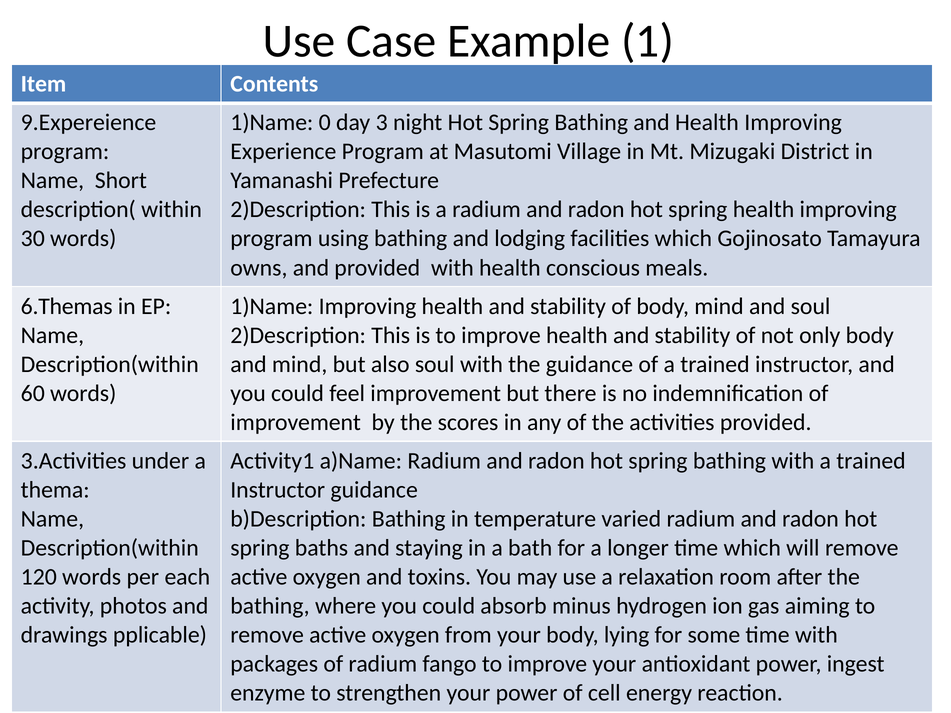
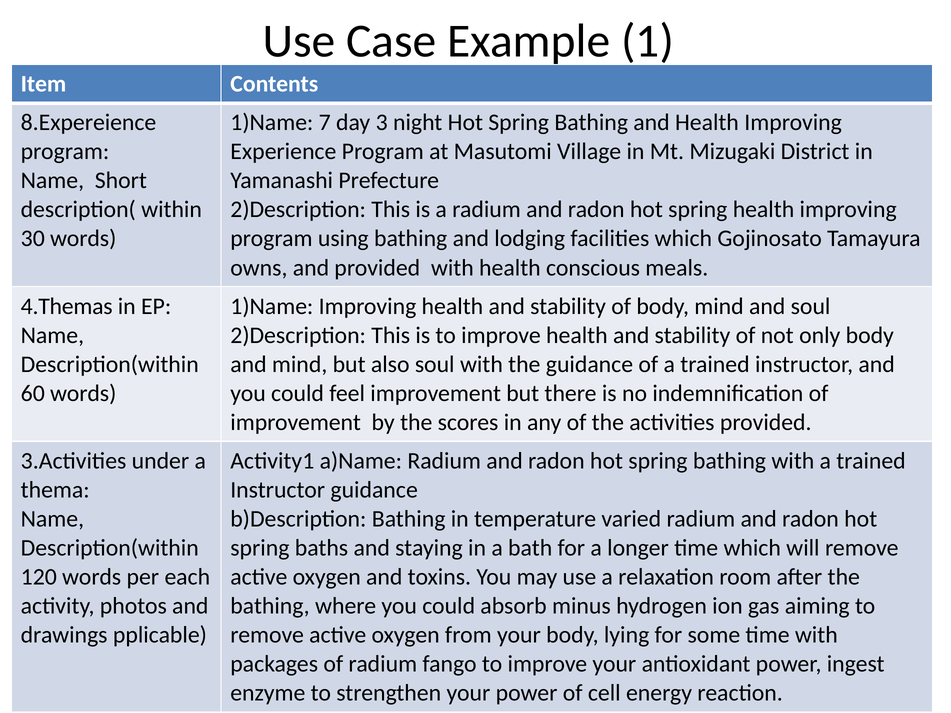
9.Expereience: 9.Expereience -> 8.Expereience
0: 0 -> 7
6.Themas: 6.Themas -> 4.Themas
